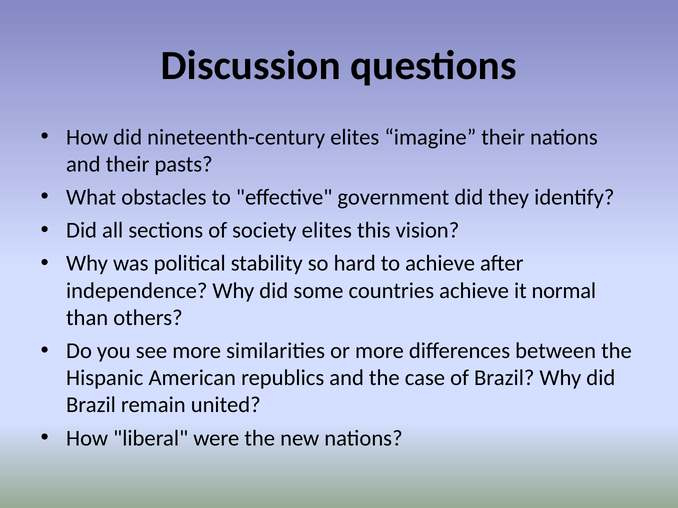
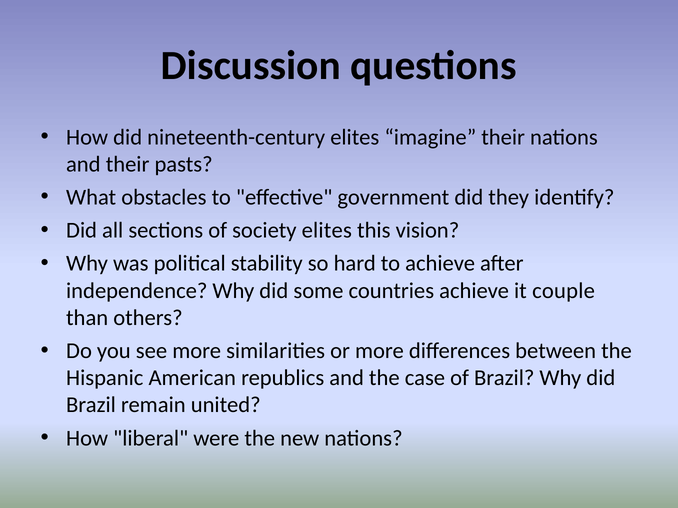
normal: normal -> couple
